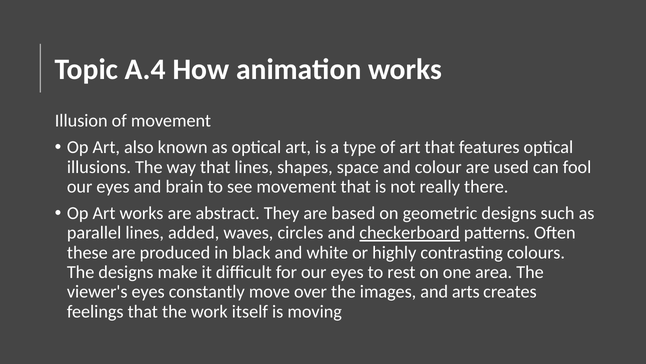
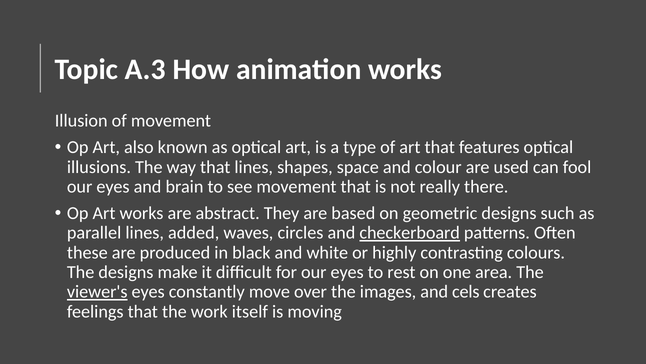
A.4: A.4 -> A.3
viewer's underline: none -> present
arts: arts -> cels
